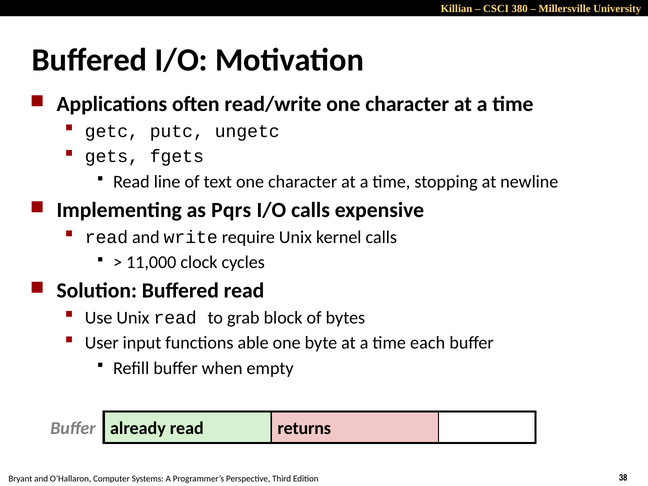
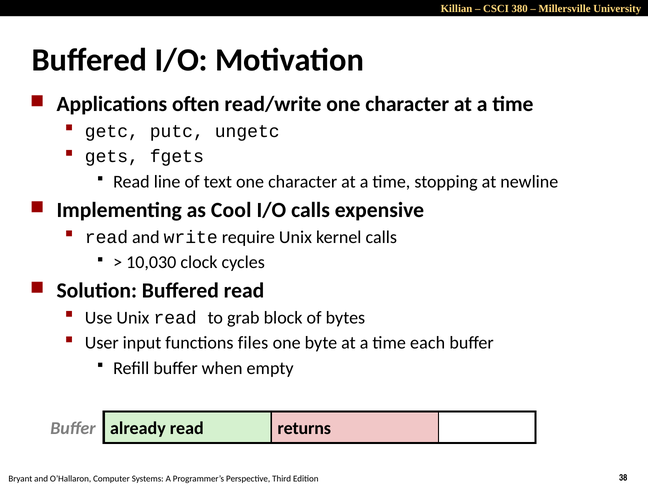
Pqrs: Pqrs -> Cool
11,000: 11,000 -> 10,030
able: able -> files
